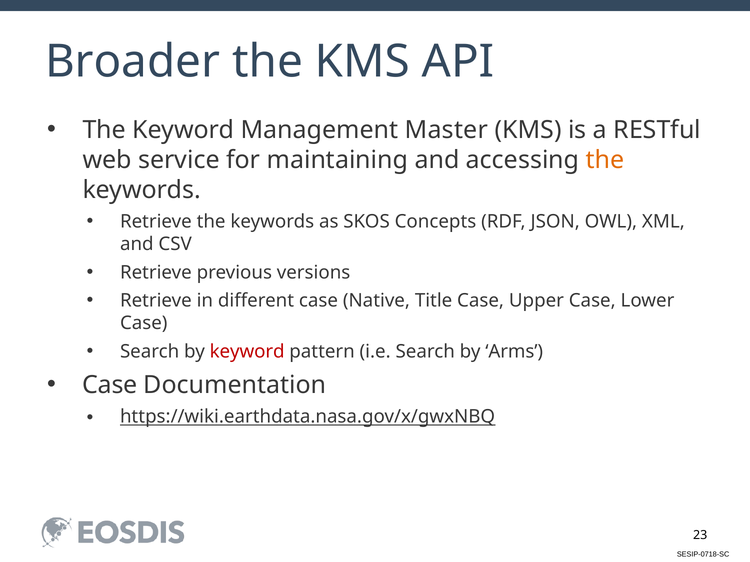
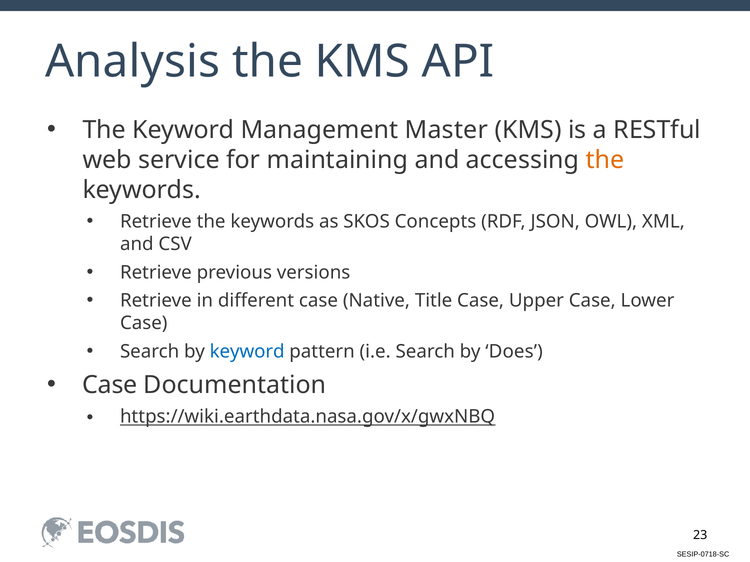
Broader: Broader -> Analysis
keyword at (247, 352) colour: red -> blue
Arms: Arms -> Does
